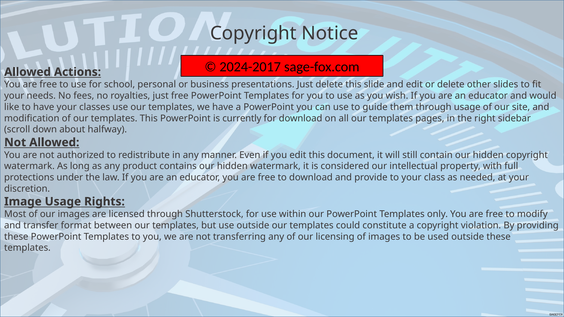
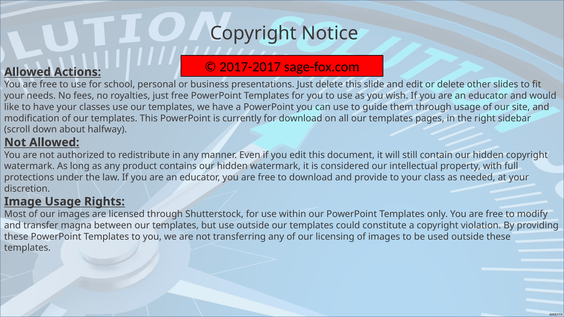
2024-2017: 2024-2017 -> 2017-2017
format: format -> magna
